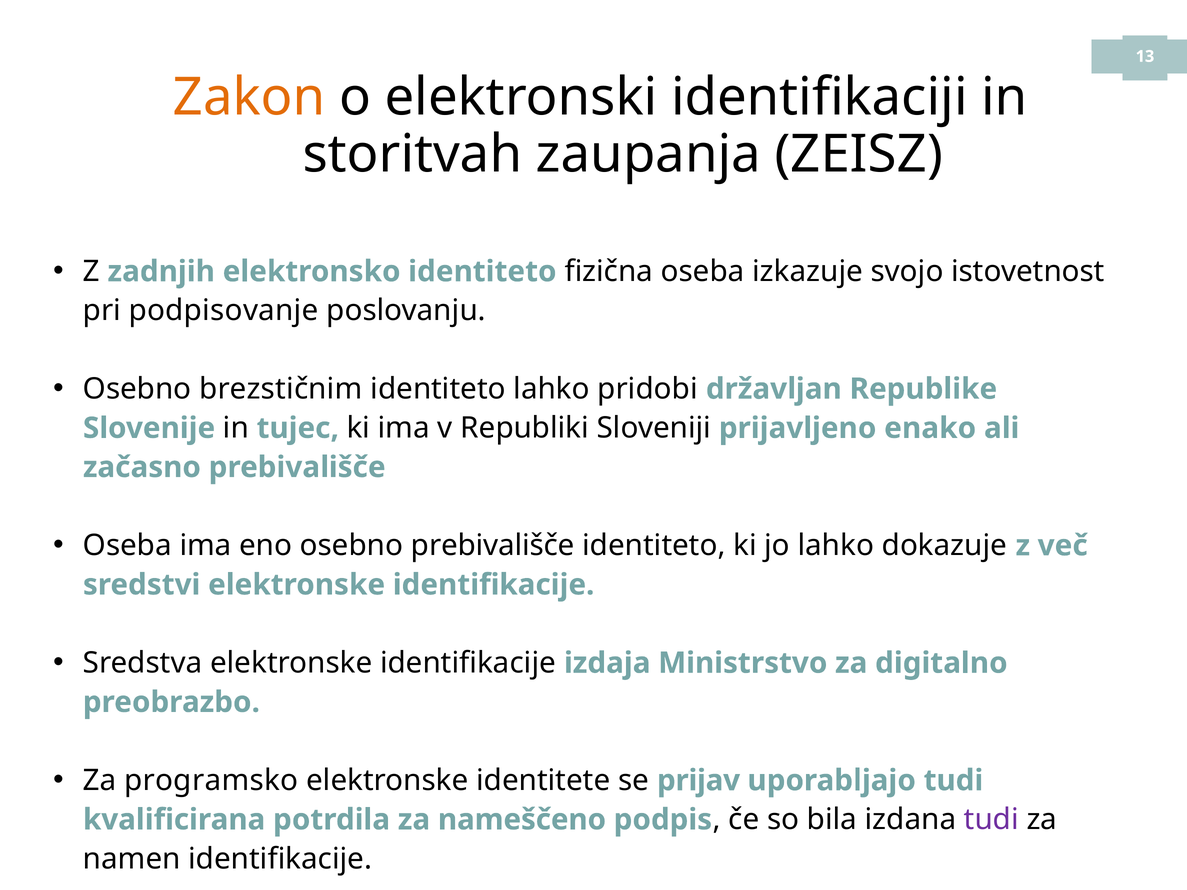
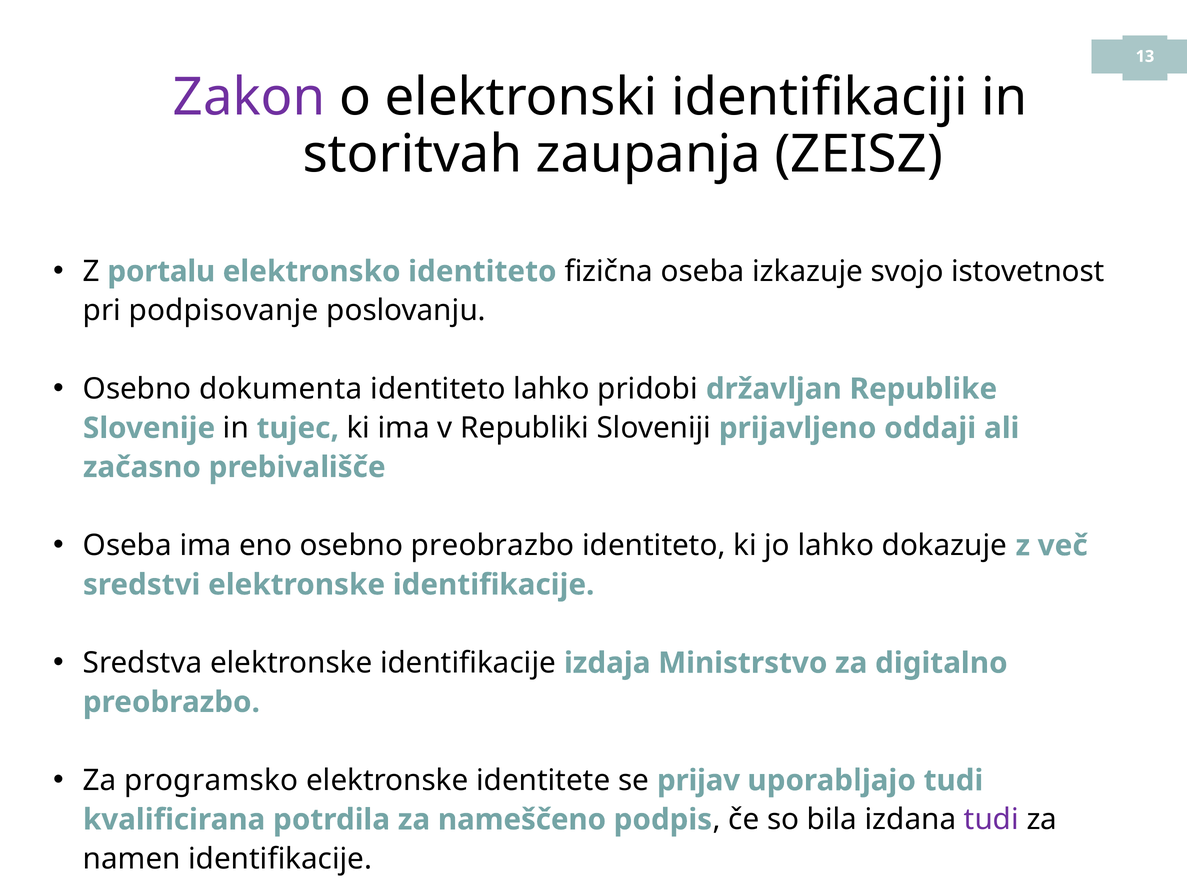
Zakon colour: orange -> purple
zadnjih: zadnjih -> portalu
brezstičnim: brezstičnim -> dokumenta
enako: enako -> oddaji
osebno prebivališče: prebivališče -> preobrazbo
